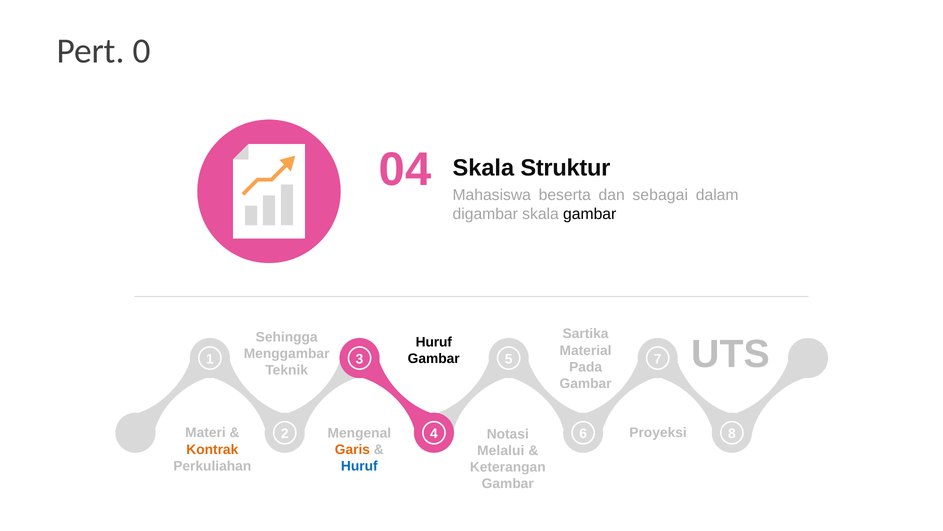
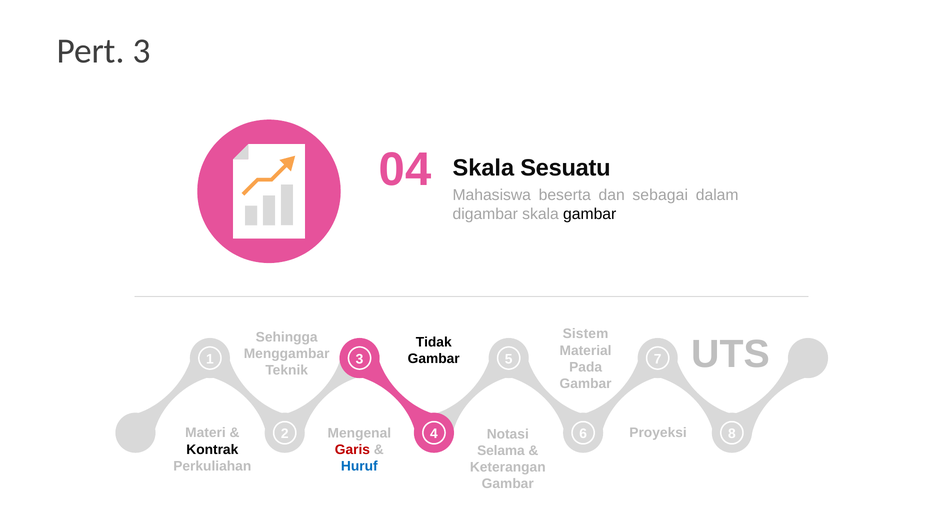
Pert 0: 0 -> 3
Struktur: Struktur -> Sesuatu
Sartika: Sartika -> Sistem
Huruf at (434, 342): Huruf -> Tidak
Kontrak colour: orange -> black
Garis colour: orange -> red
Melalui: Melalui -> Selama
